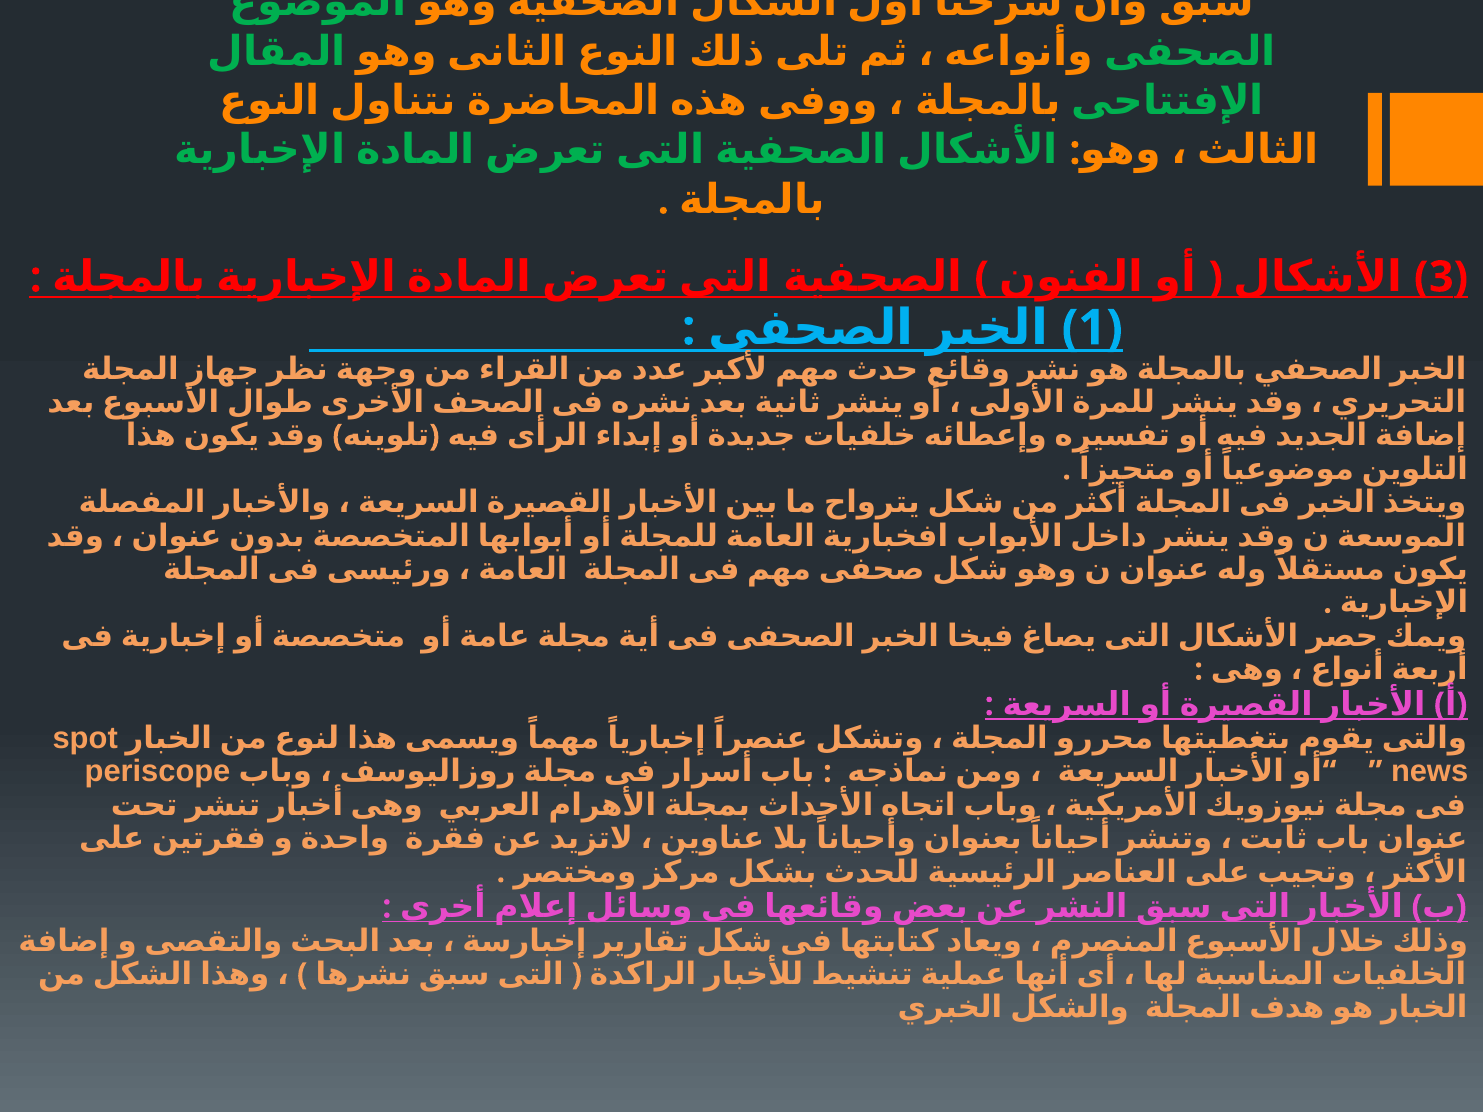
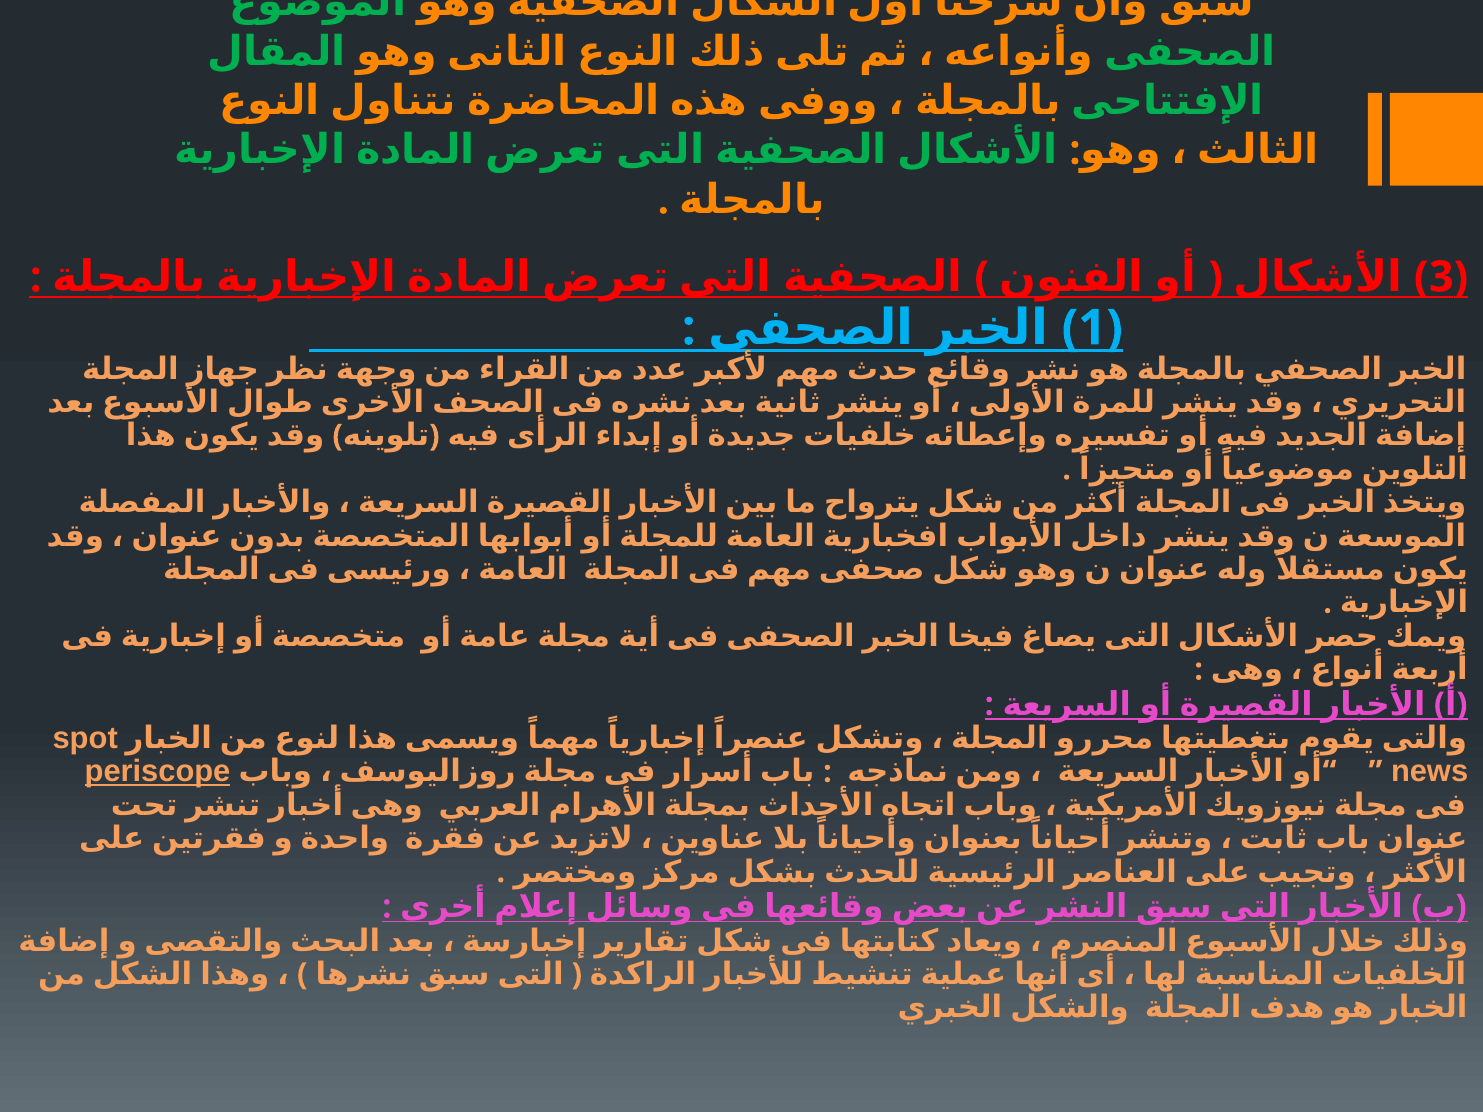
periscope underline: none -> present
